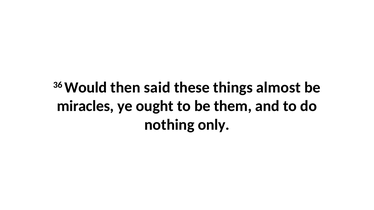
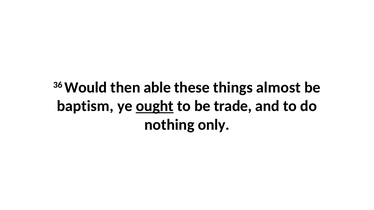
said: said -> able
miracles: miracles -> baptism
ought underline: none -> present
them: them -> trade
